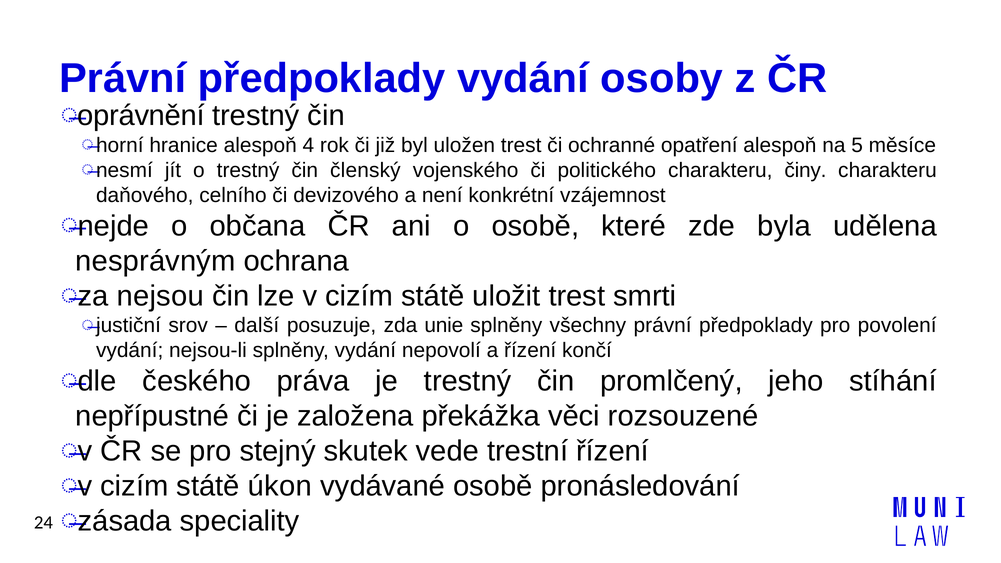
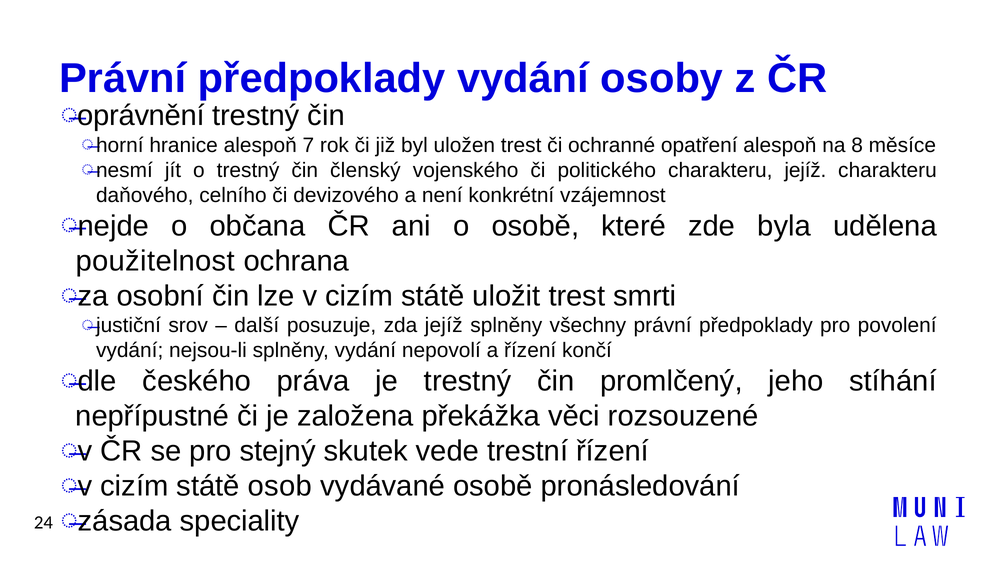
4: 4 -> 7
5: 5 -> 8
charakteru činy: činy -> jejíž
nesprávným: nesprávným -> použitelnost
nejsou: nejsou -> osobní
zda unie: unie -> jejíž
úkon: úkon -> osob
